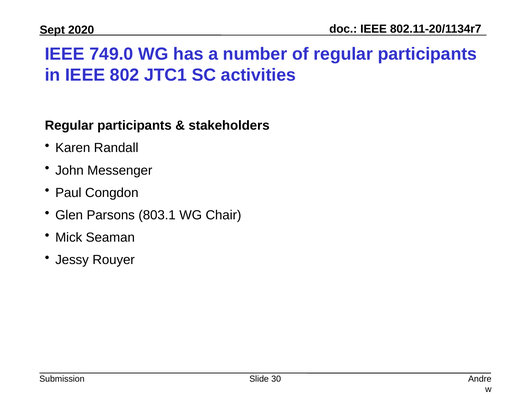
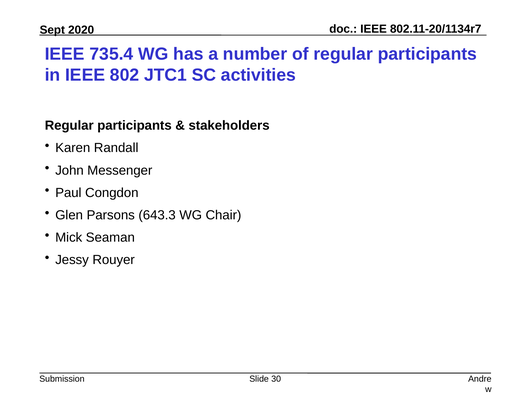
749.0: 749.0 -> 735.4
803.1: 803.1 -> 643.3
